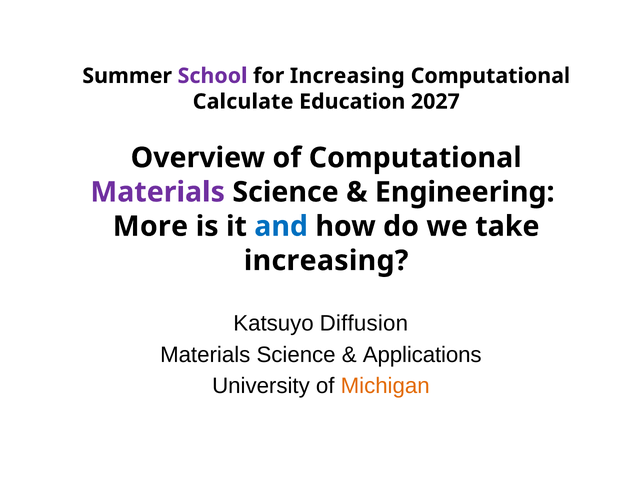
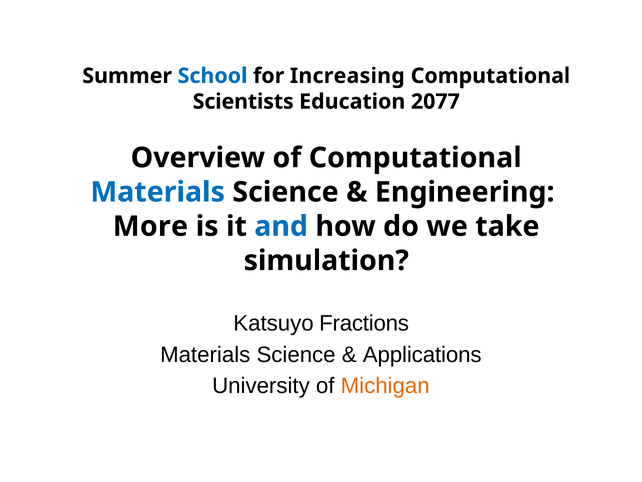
School colour: purple -> blue
Calculate: Calculate -> Scientists
2027: 2027 -> 2077
Materials at (158, 192) colour: purple -> blue
increasing at (326, 260): increasing -> simulation
Diffusion: Diffusion -> Fractions
